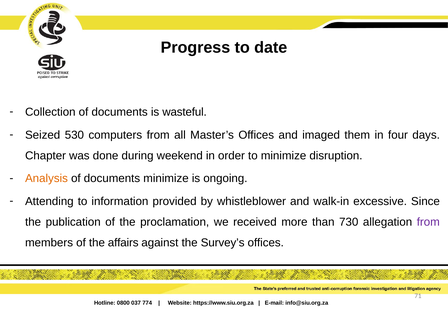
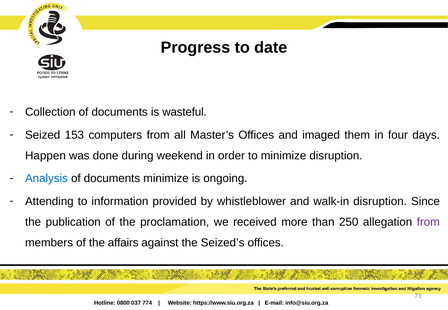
530: 530 -> 153
Chapter: Chapter -> Happen
Analysis colour: orange -> blue
walk-in excessive: excessive -> disruption
730: 730 -> 250
Survey’s: Survey’s -> Seized’s
